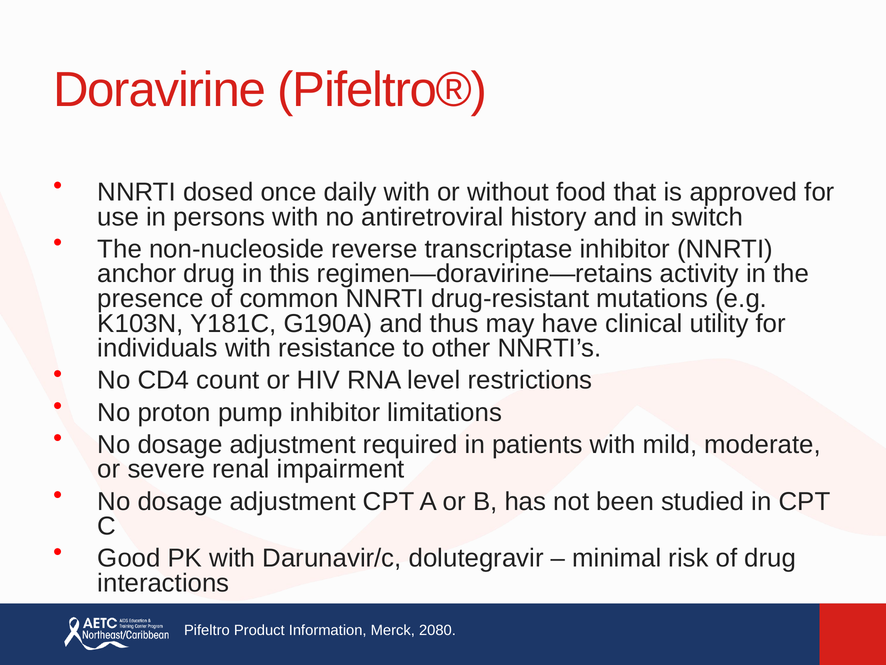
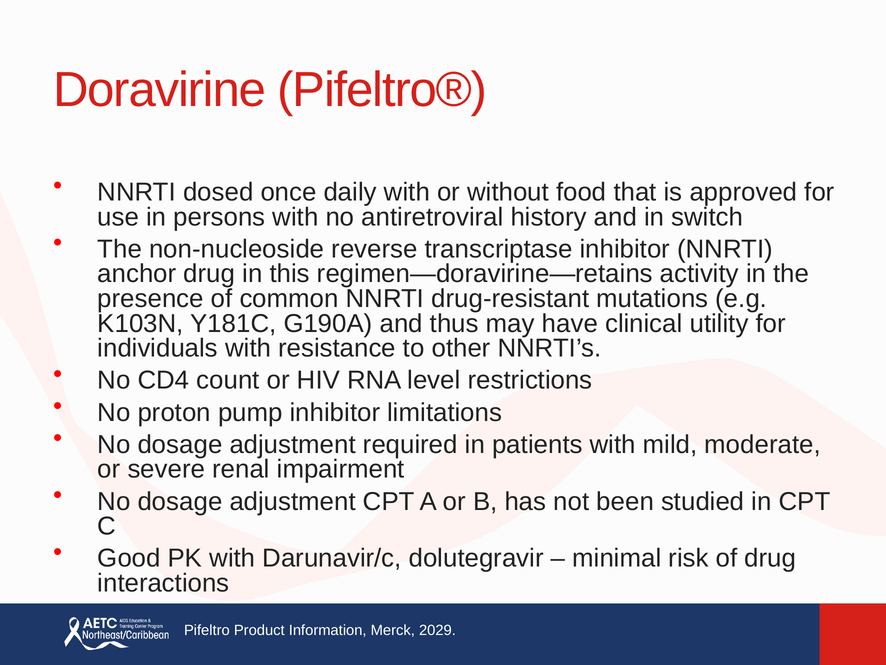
2080: 2080 -> 2029
